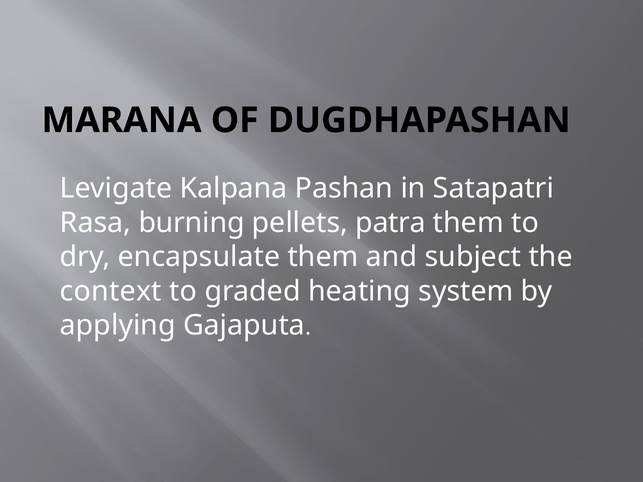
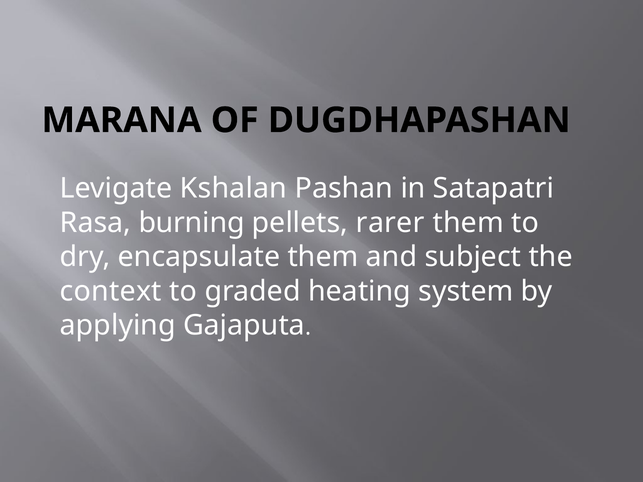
Kalpana: Kalpana -> Kshalan
patra: patra -> rarer
